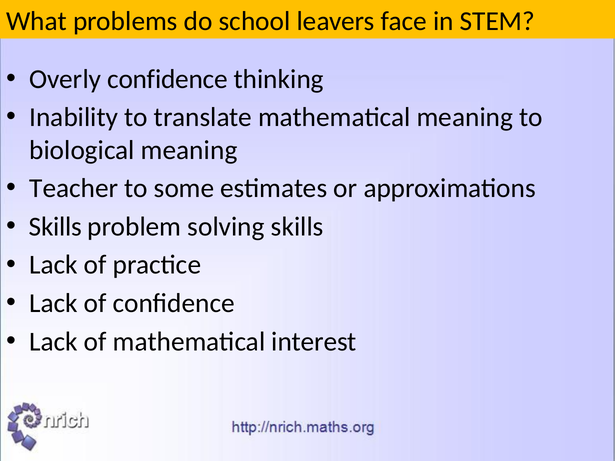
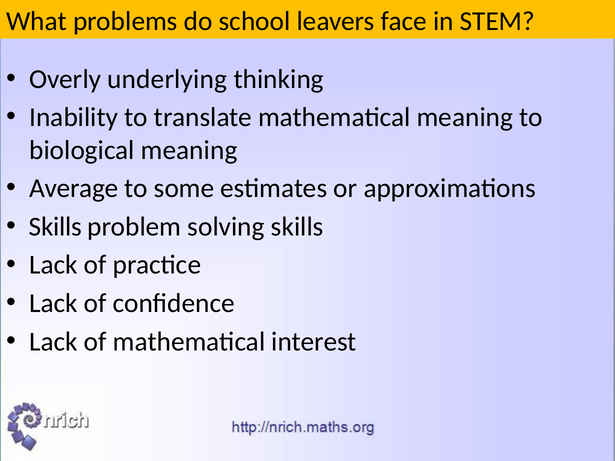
Overly confidence: confidence -> underlying
Teacher: Teacher -> Average
